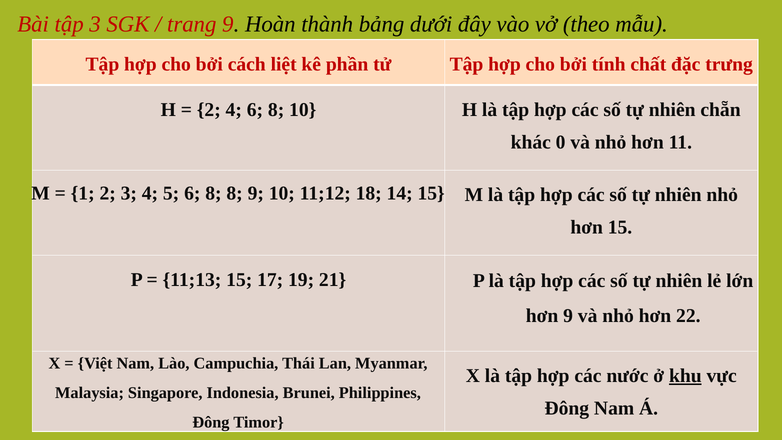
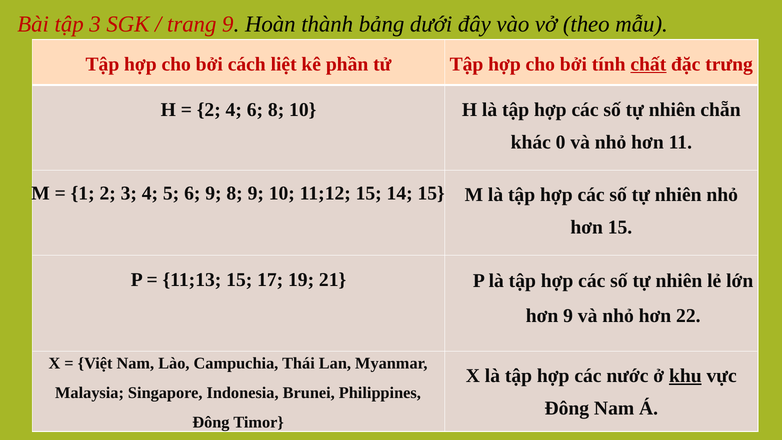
chất underline: none -> present
5 6 8: 8 -> 9
11;12 18: 18 -> 15
